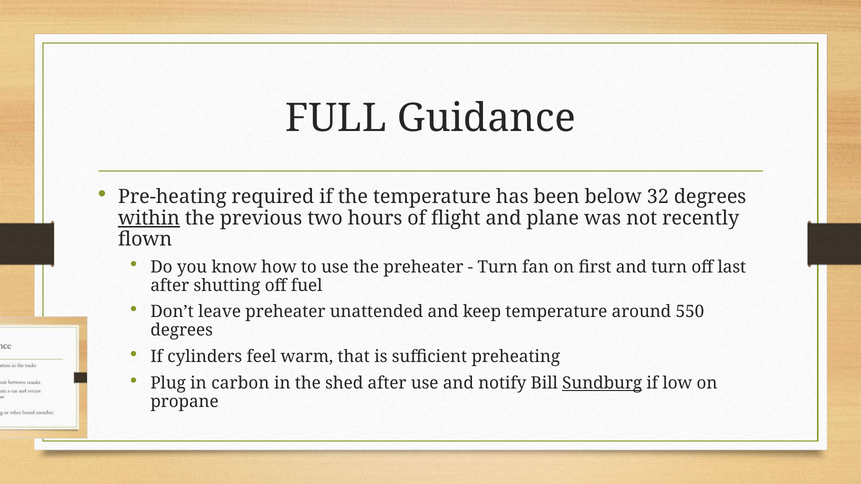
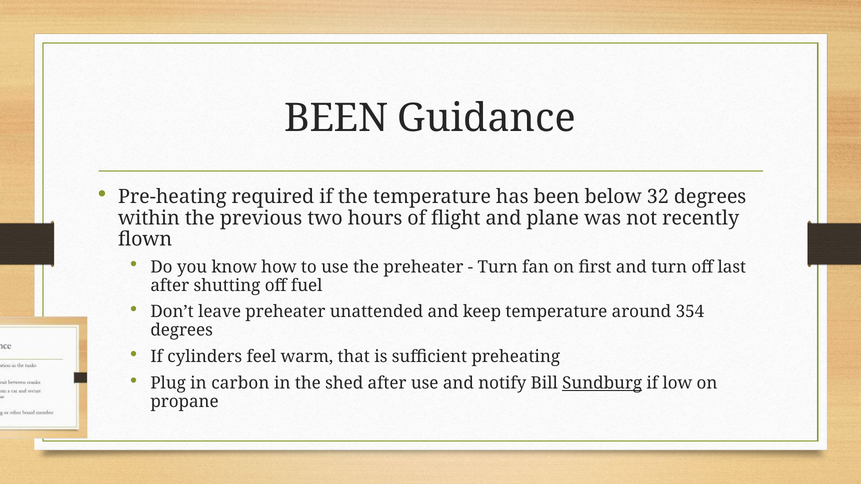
FULL at (336, 118): FULL -> BEEN
within underline: present -> none
550: 550 -> 354
